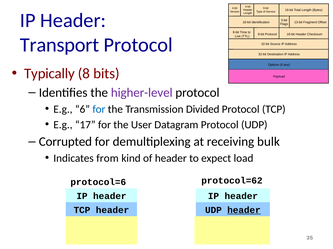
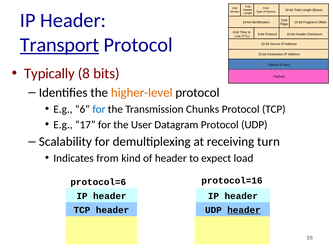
Transport underline: none -> present
higher-level colour: purple -> orange
Divided: Divided -> Chunks
Corrupted: Corrupted -> Scalability
bulk: bulk -> turn
protocol=62: protocol=62 -> protocol=16
